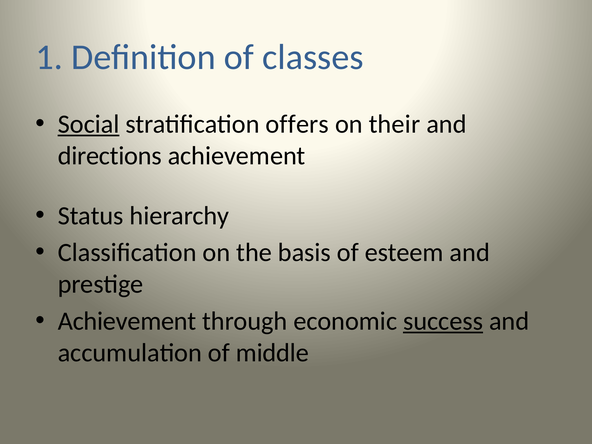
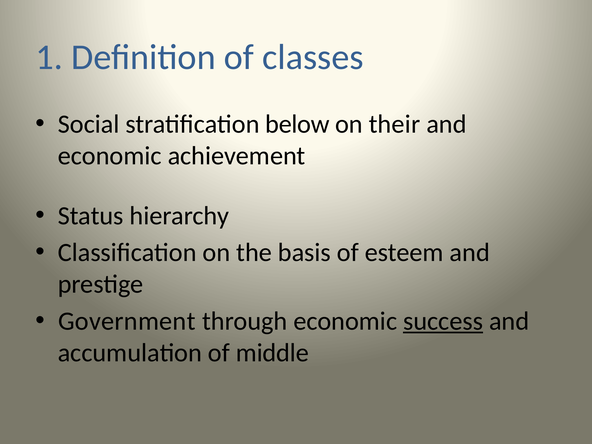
Social underline: present -> none
offers: offers -> below
directions at (110, 156): directions -> economic
Achievement at (127, 321): Achievement -> Government
